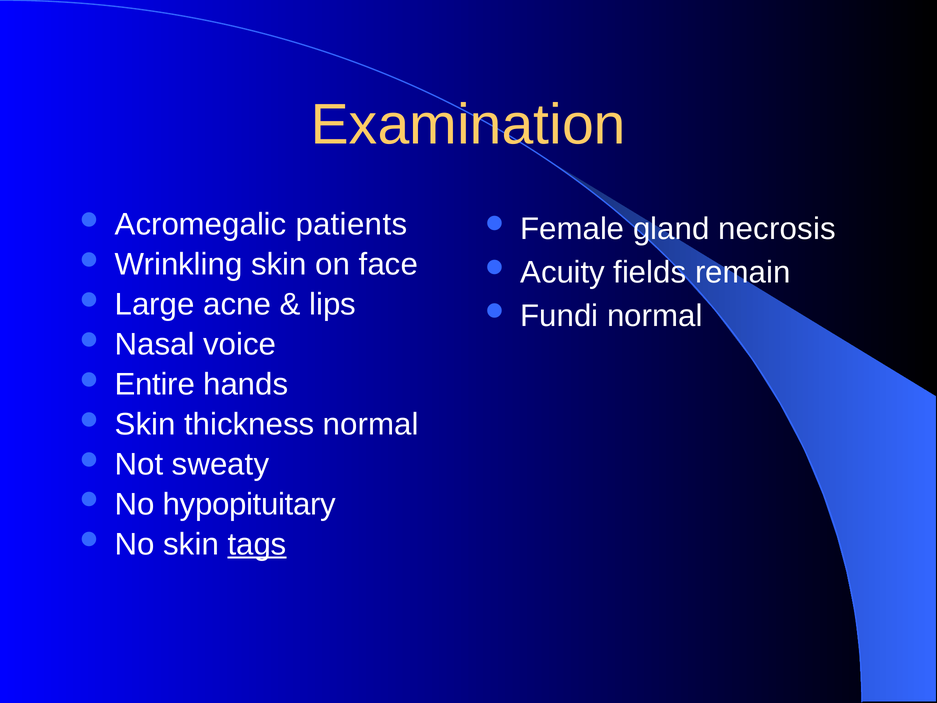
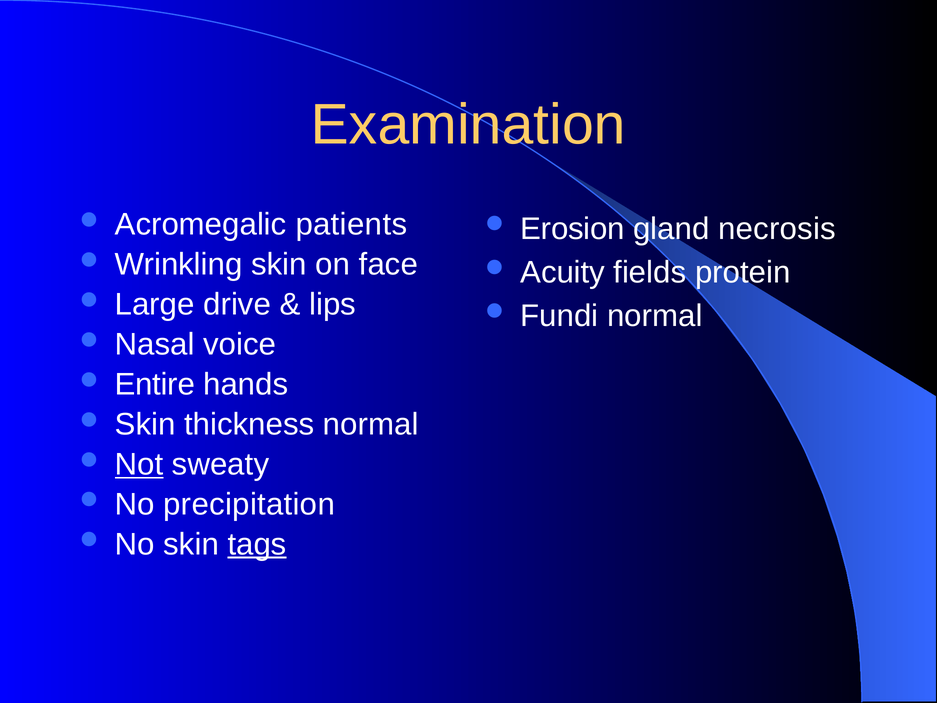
Female: Female -> Erosion
remain: remain -> protein
acne: acne -> drive
Not underline: none -> present
hypopituitary: hypopituitary -> precipitation
